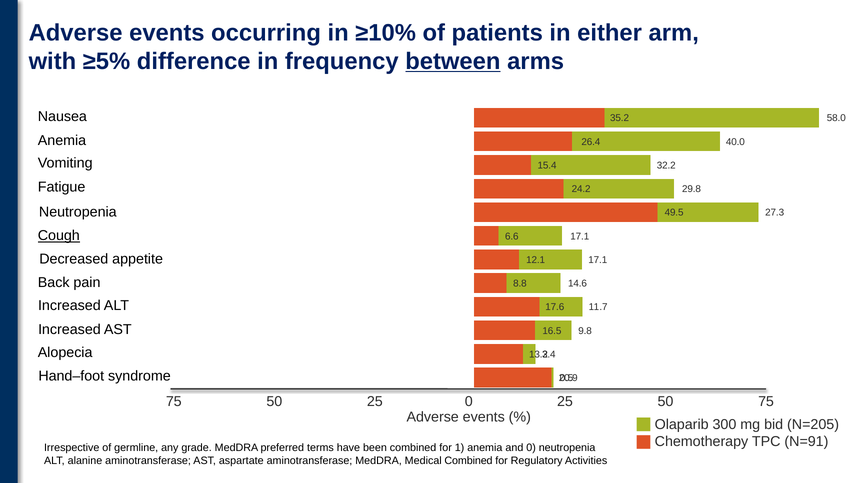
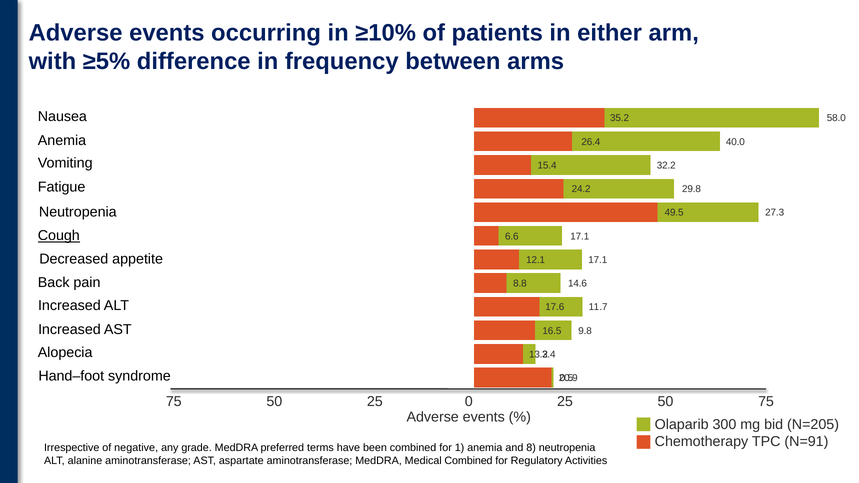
between underline: present -> none
germline: germline -> negative
and 0: 0 -> 8
